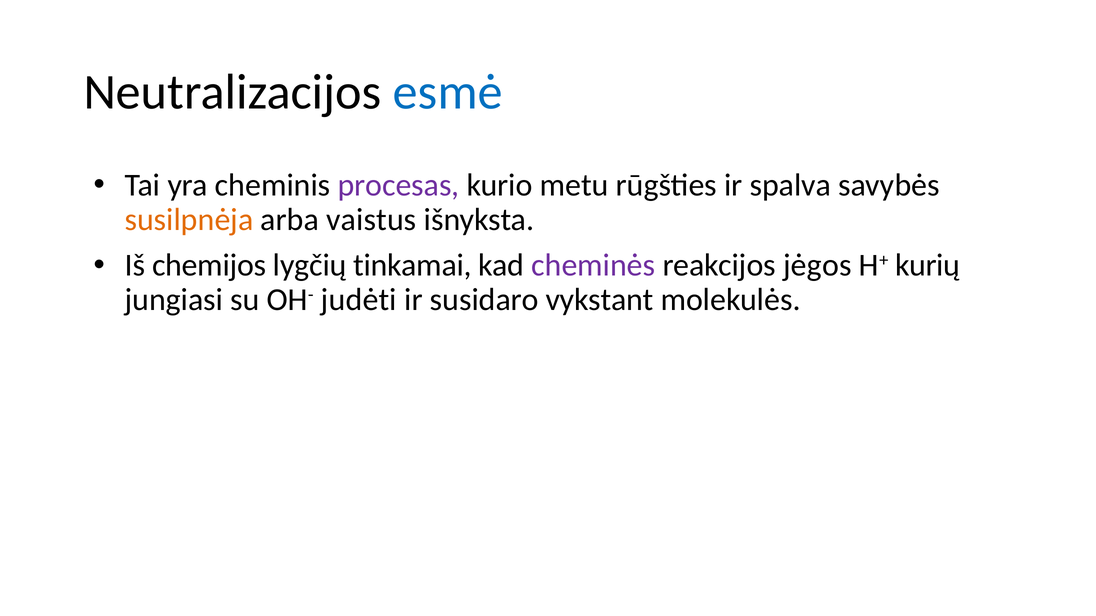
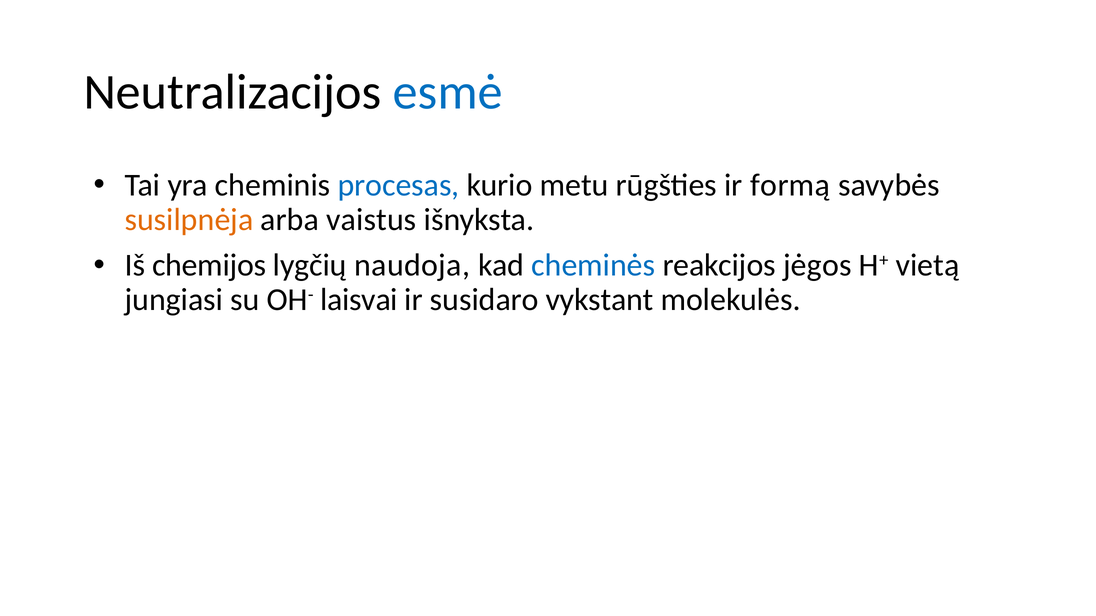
procesas colour: purple -> blue
spalva: spalva -> formą
tinkamai: tinkamai -> naudoja
cheminės colour: purple -> blue
kurių: kurių -> vietą
judėti: judėti -> laisvai
